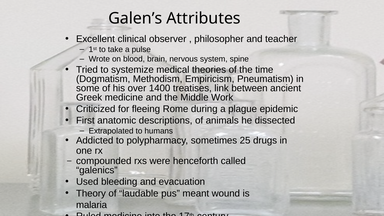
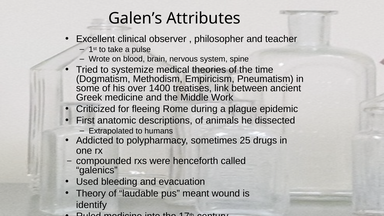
malaria: malaria -> identify
